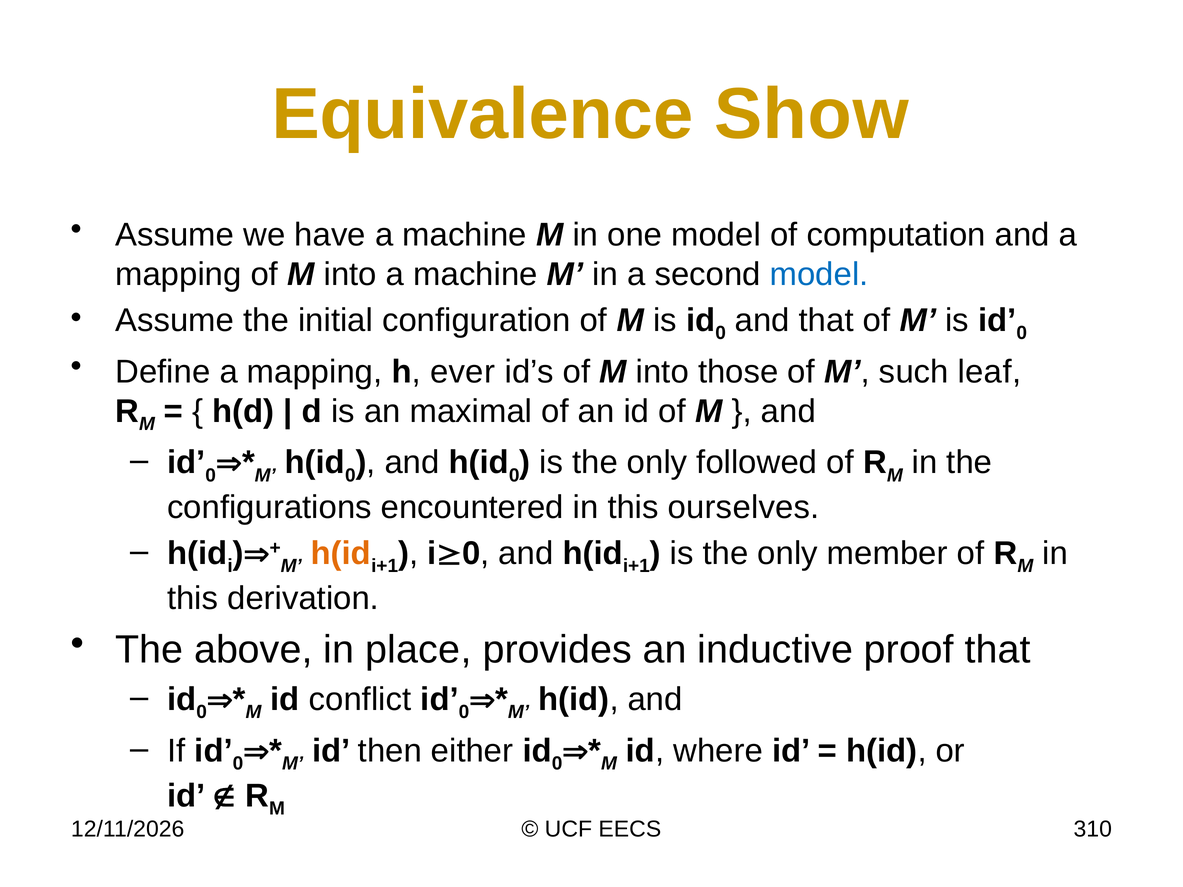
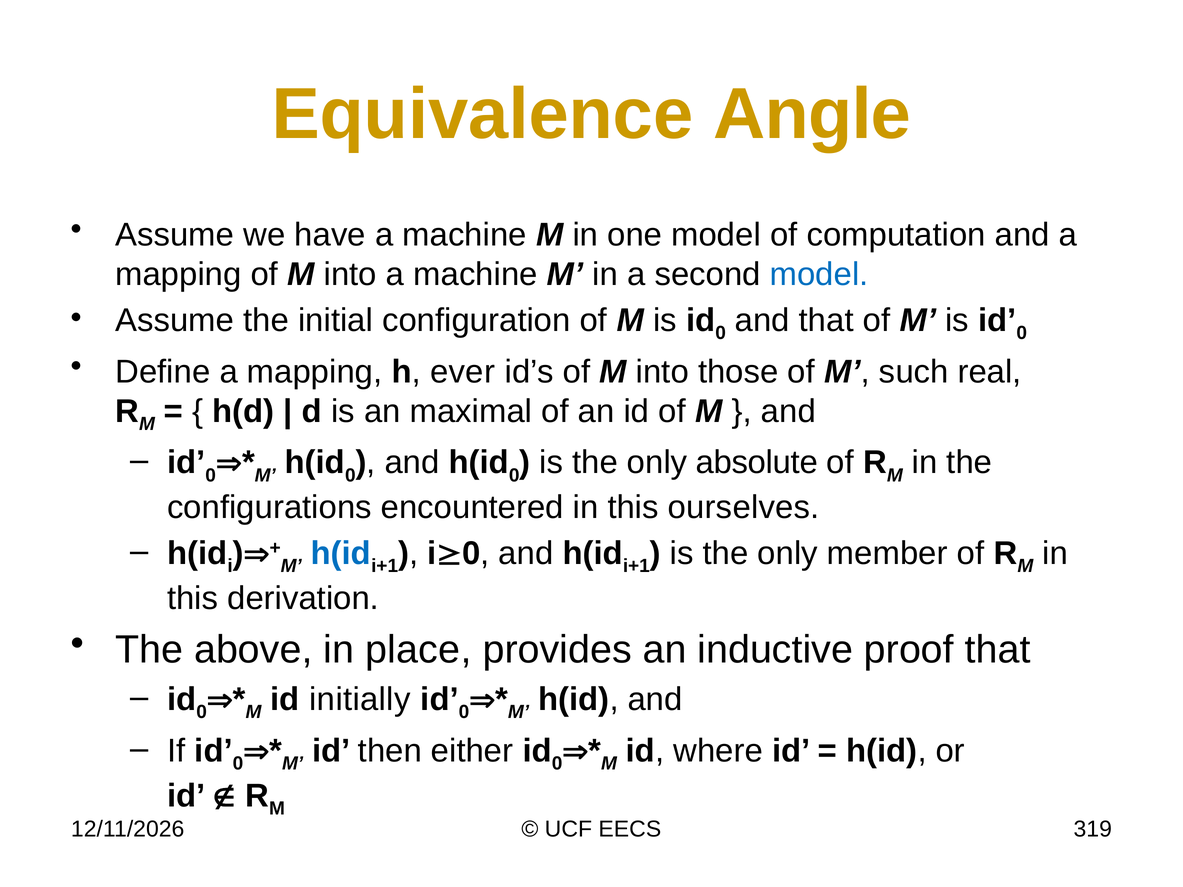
Show: Show -> Angle
leaf: leaf -> real
followed: followed -> absolute
h(id at (341, 554) colour: orange -> blue
conflict: conflict -> initially
310: 310 -> 319
